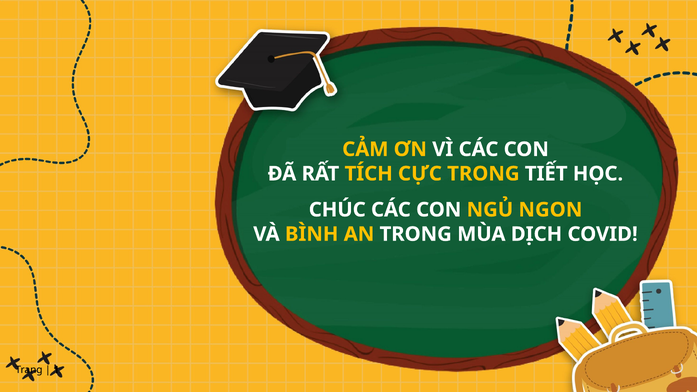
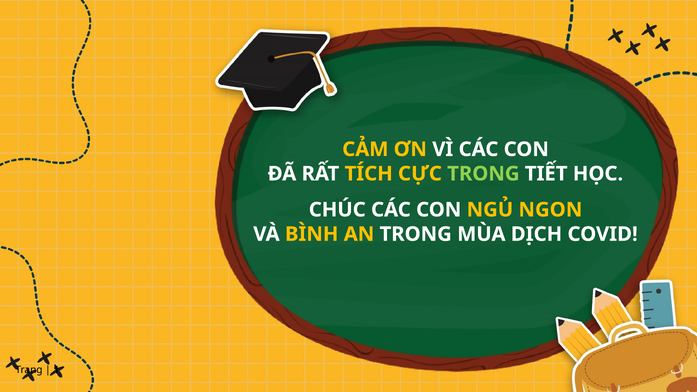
TRONG at (483, 174) colour: yellow -> light green
